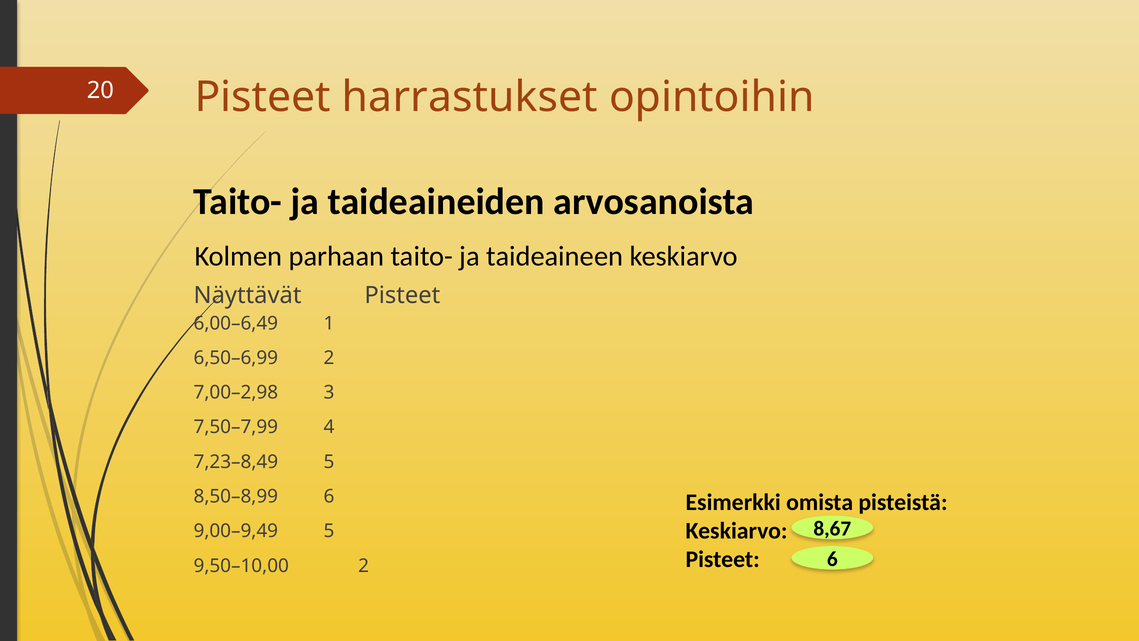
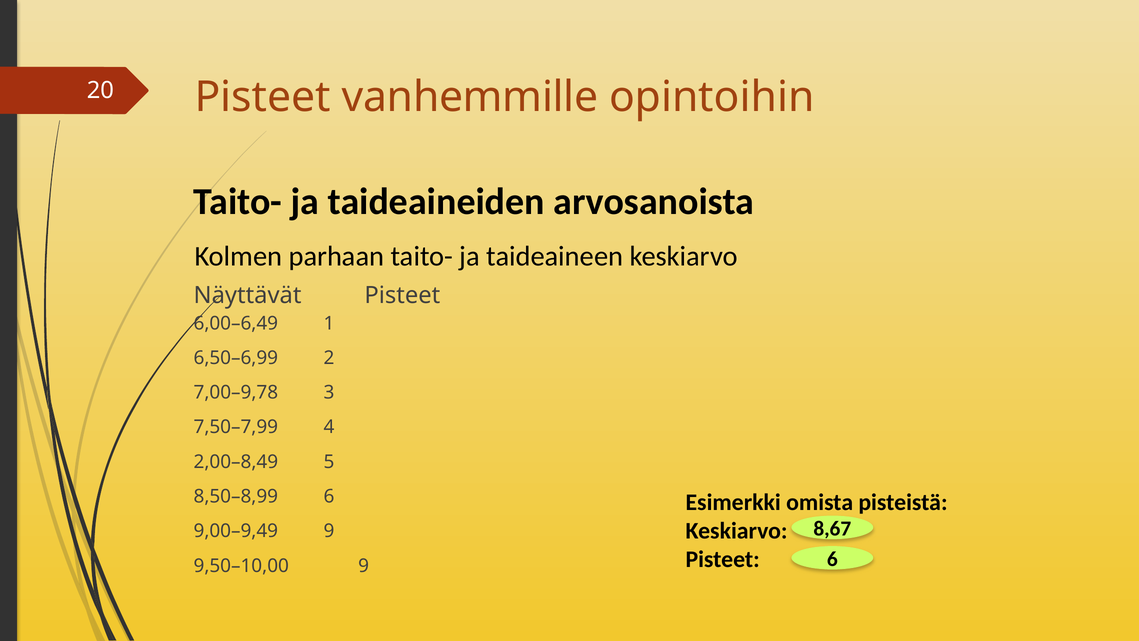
harrastukset: harrastukset -> vanhemmille
7,00–2,98: 7,00–2,98 -> 7,00–9,78
7,23–8,49: 7,23–8,49 -> 2,00–8,49
9,00–9,49 5: 5 -> 9
9,50–10,00 2: 2 -> 9
